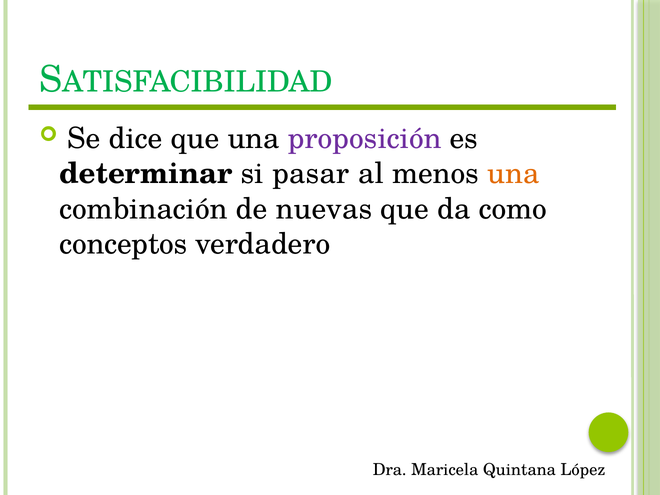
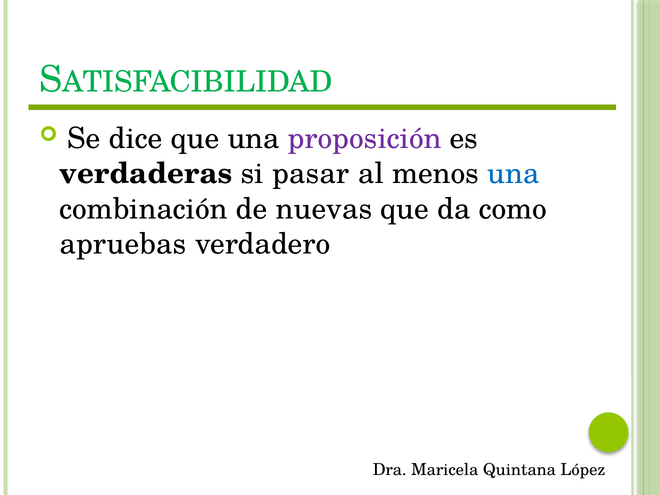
determinar: determinar -> verdaderas
una at (513, 174) colour: orange -> blue
conceptos: conceptos -> apruebas
